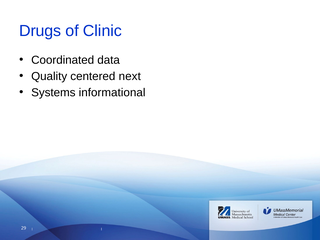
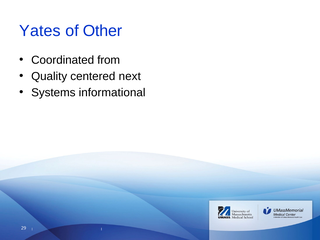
Drugs: Drugs -> Yates
Clinic: Clinic -> Other
data: data -> from
